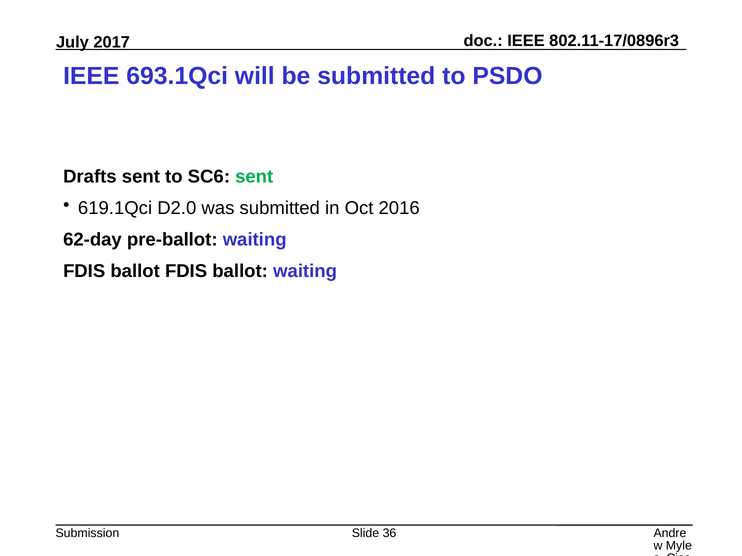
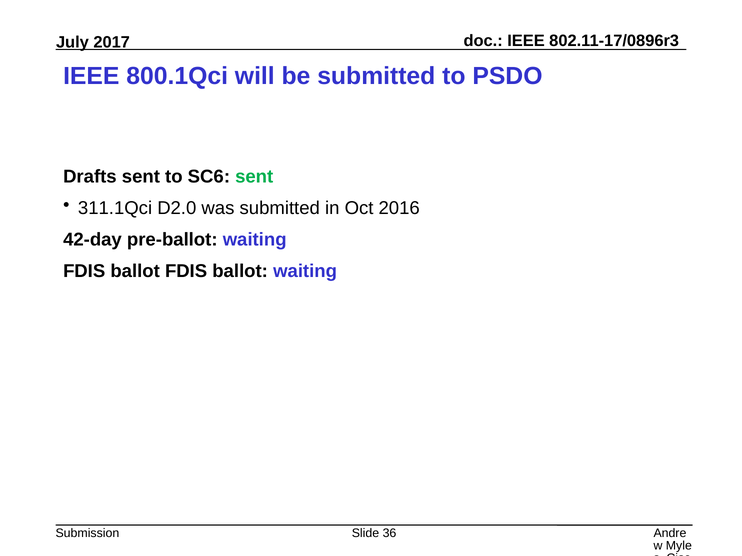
693.1Qci: 693.1Qci -> 800.1Qci
619.1Qci: 619.1Qci -> 311.1Qci
62-day: 62-day -> 42-day
